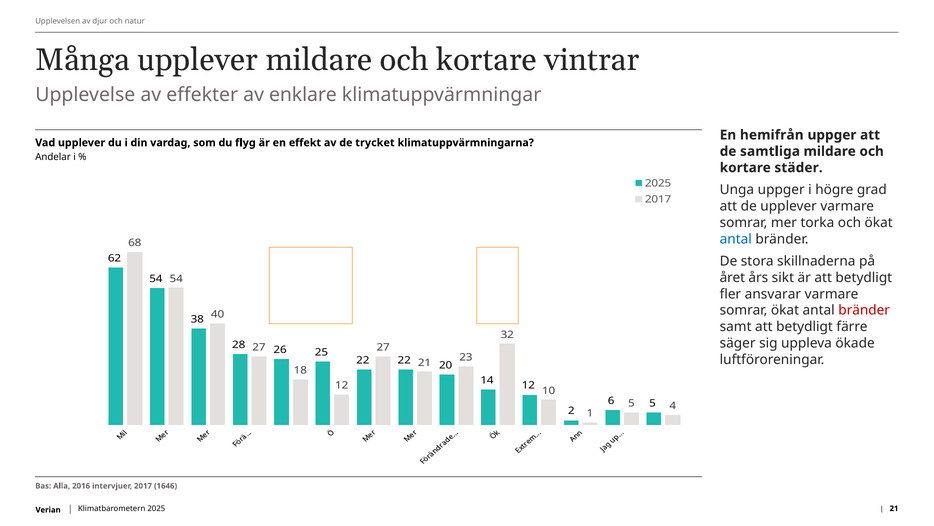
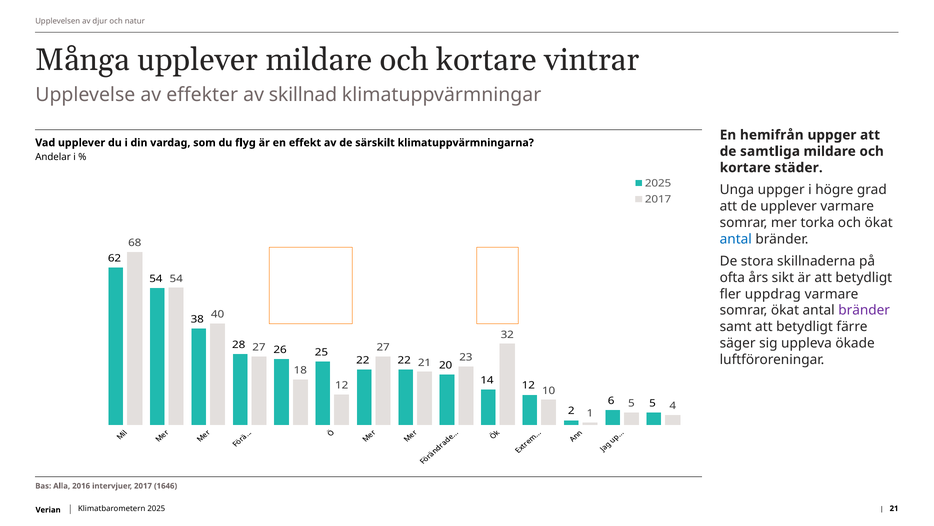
enklare: enklare -> skillnad
trycket: trycket -> särskilt
året: året -> ofta
ansvarar: ansvarar -> uppdrag
bränder at (864, 310) colour: red -> purple
